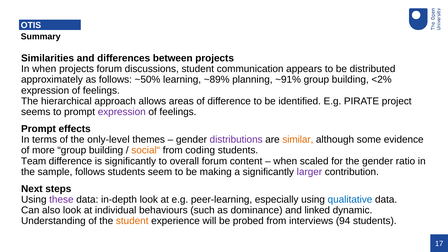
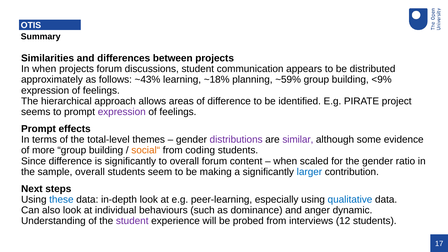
~50%: ~50% -> ~43%
~89%: ~89% -> ~18%
~91%: ~91% -> ~59%
<2%: <2% -> <9%
only-level: only-level -> total-level
similar colour: orange -> purple
Team: Team -> Since
sample follows: follows -> overall
larger colour: purple -> blue
these colour: purple -> blue
linked: linked -> anger
student at (132, 221) colour: orange -> purple
94: 94 -> 12
